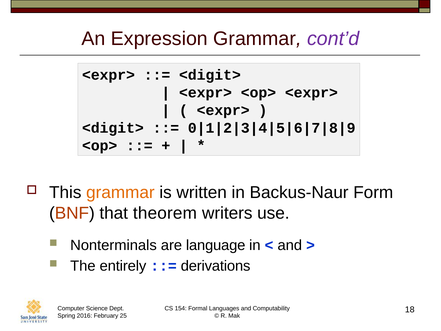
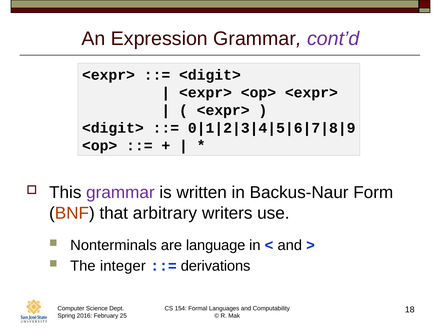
grammar at (120, 192) colour: orange -> purple
theorem: theorem -> arbitrary
entirely: entirely -> integer
